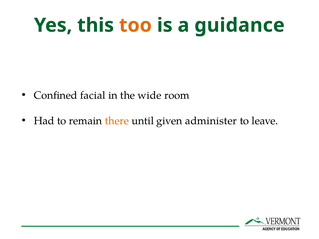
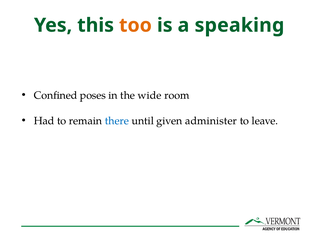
guidance: guidance -> speaking
facial: facial -> poses
there colour: orange -> blue
